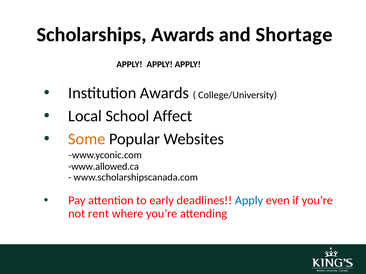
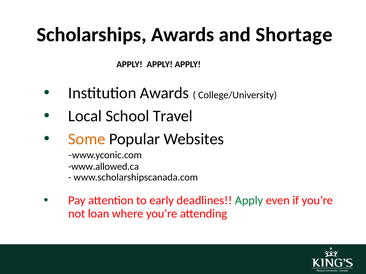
Affect: Affect -> Travel
Apply at (249, 201) colour: blue -> green
rent: rent -> loan
